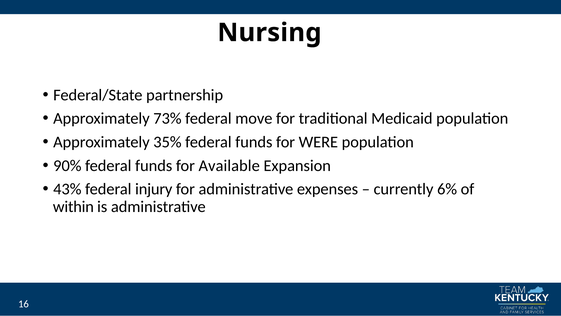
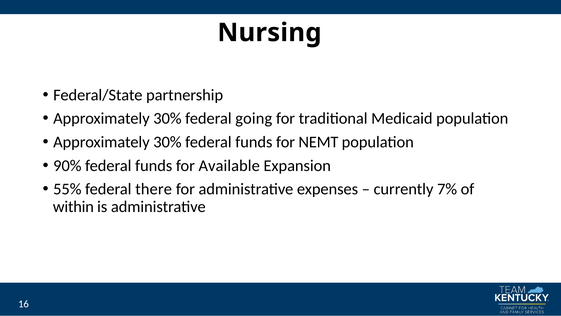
73% at (167, 118): 73% -> 30%
move: move -> going
35% at (167, 142): 35% -> 30%
WERE: WERE -> NEMT
43%: 43% -> 55%
injury: injury -> there
6%: 6% -> 7%
